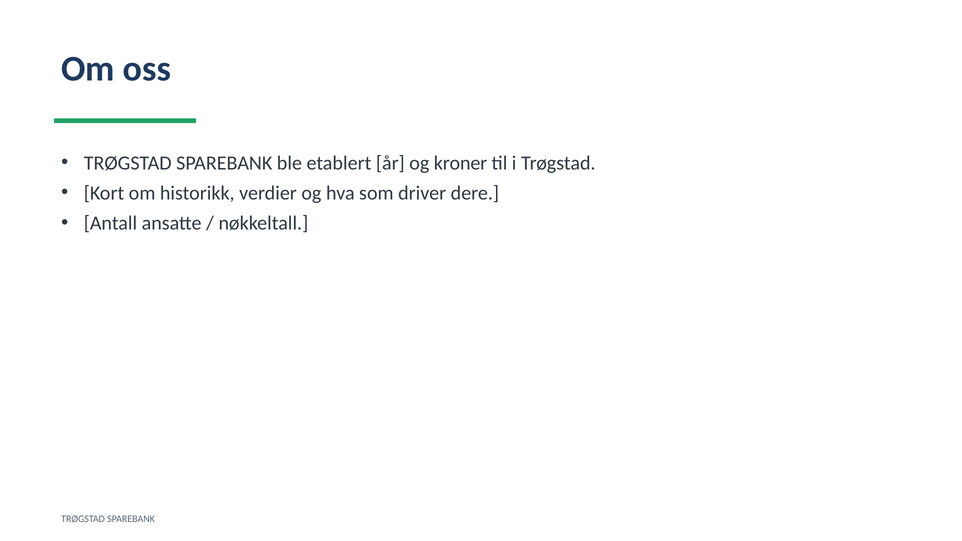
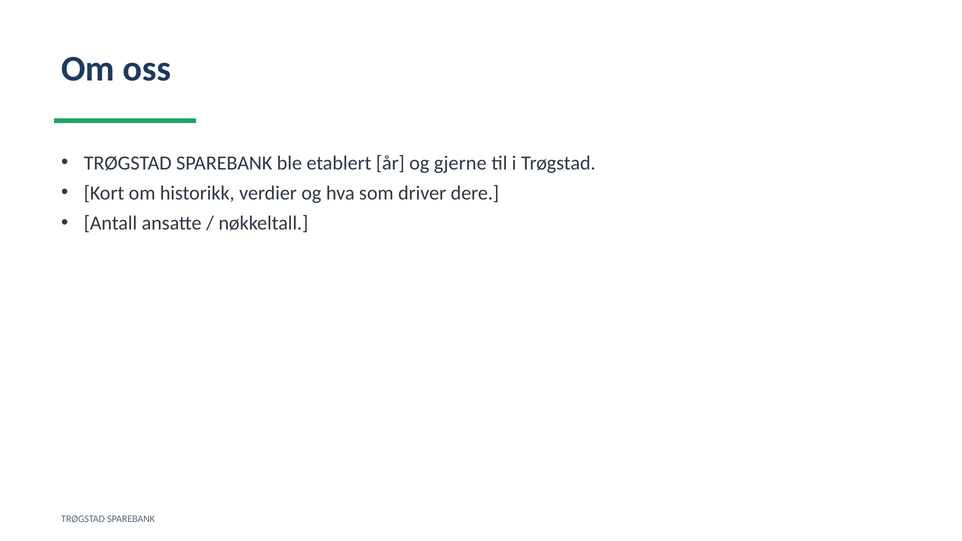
kroner: kroner -> gjerne
